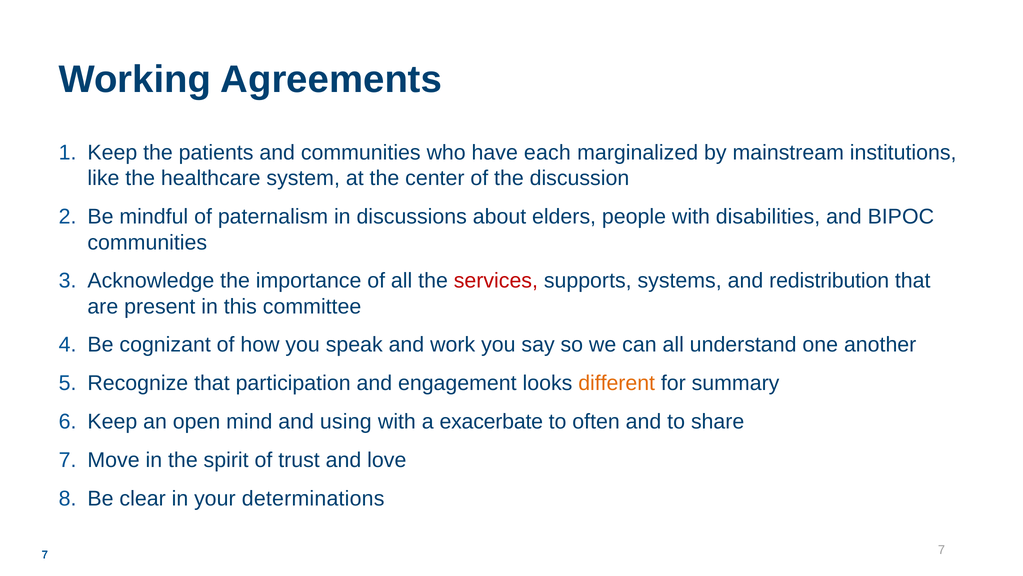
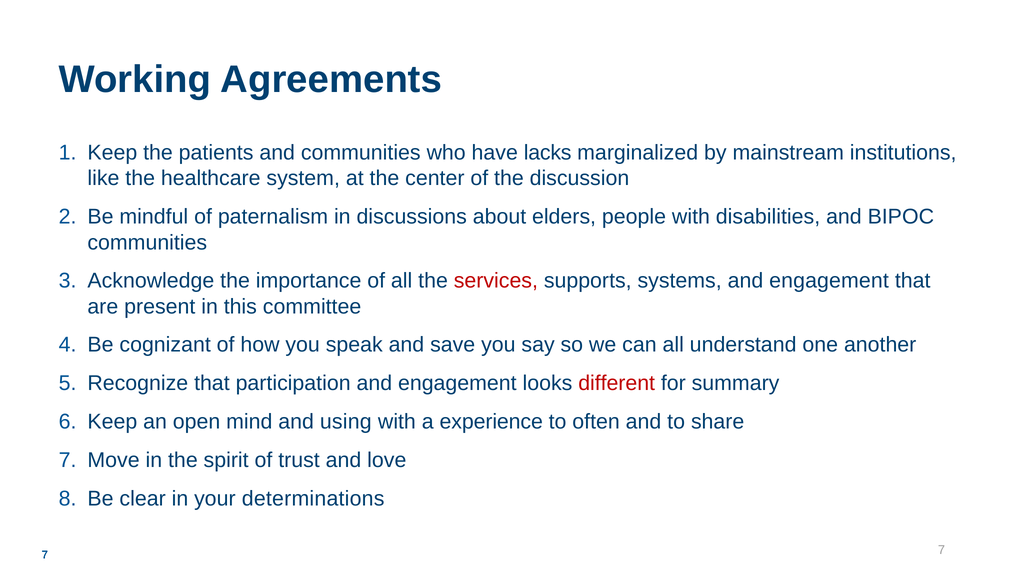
each: each -> lacks
systems and redistribution: redistribution -> engagement
work: work -> save
different colour: orange -> red
exacerbate: exacerbate -> experience
